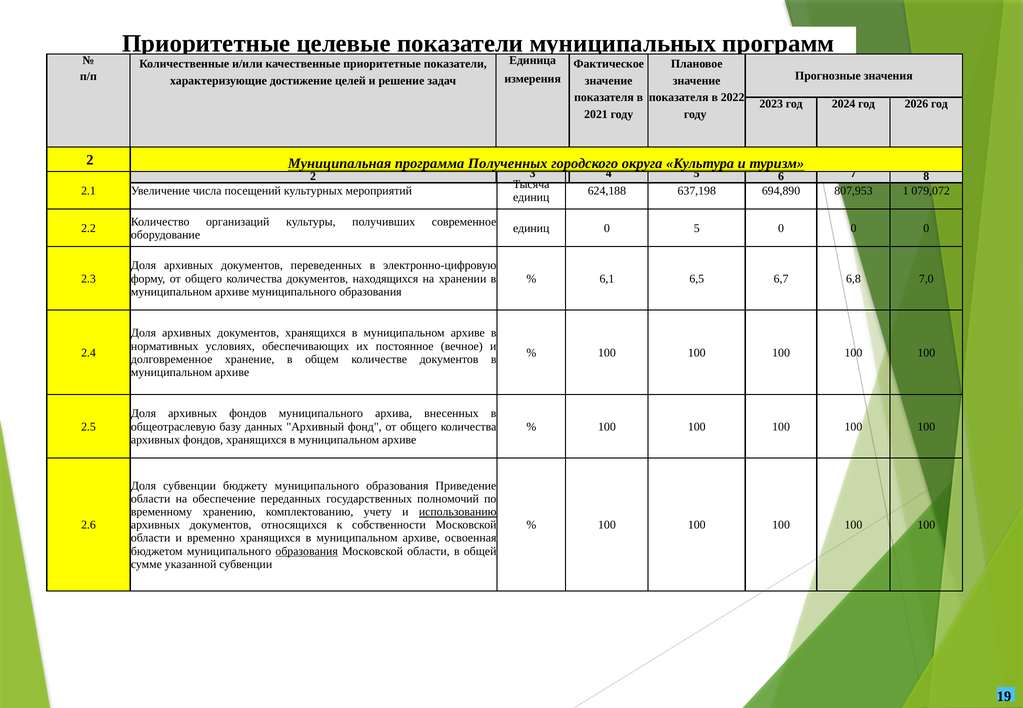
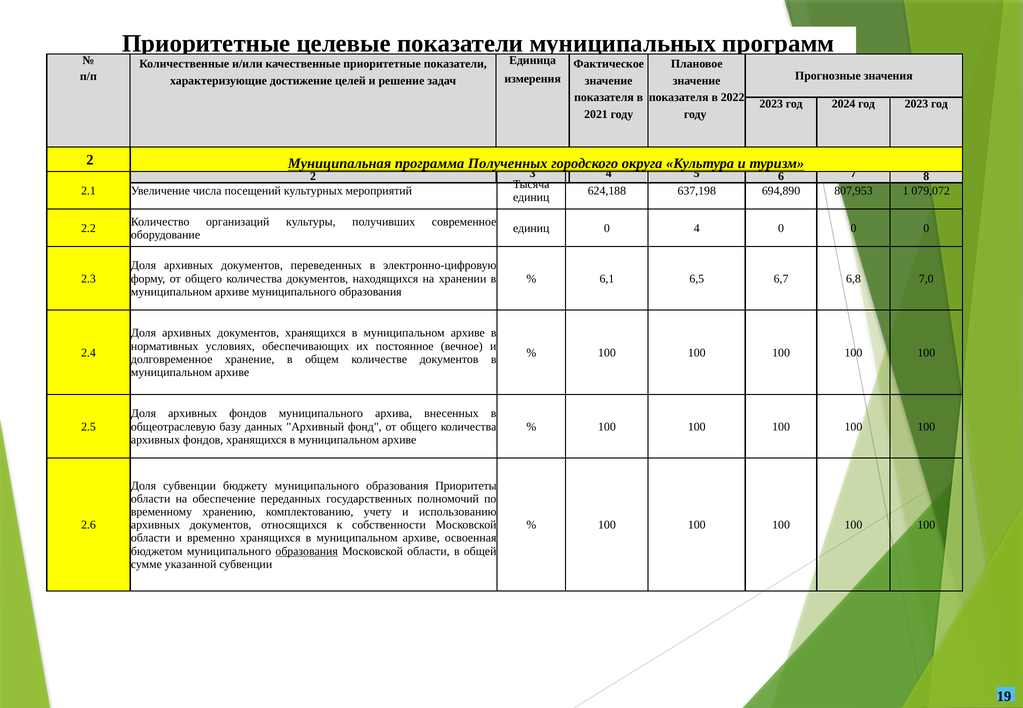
год 2026: 2026 -> 2023
0 5: 5 -> 4
Приведение: Приведение -> Приоритеты
использованию underline: present -> none
